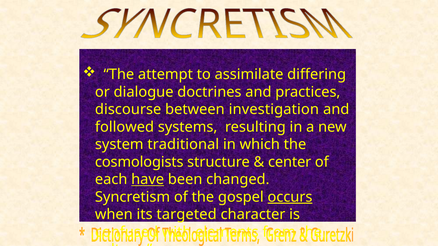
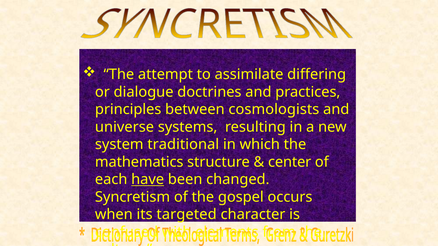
discourse: discourse -> principles
investigation: investigation -> cosmologists
followed: followed -> universe
cosmologists: cosmologists -> mathematics
occurs underline: present -> none
